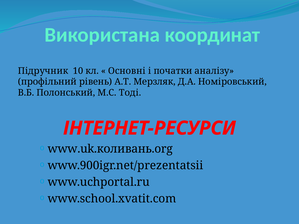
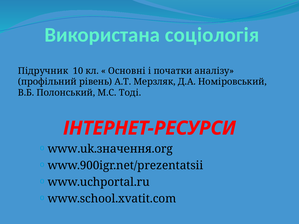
координат: координат -> соціологія
www.uk.коливань.org: www.uk.коливань.org -> www.uk.значення.org
